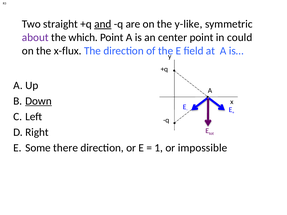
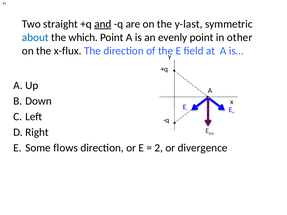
y-like: y-like -> y-last
about colour: purple -> blue
center: center -> evenly
could: could -> other
Down underline: present -> none
there: there -> flows
1: 1 -> 2
impossible: impossible -> divergence
